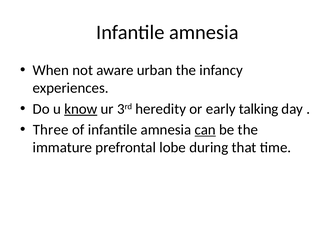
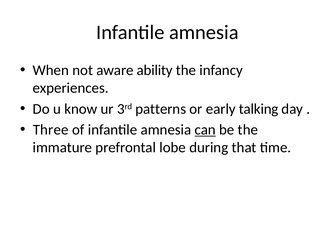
urban: urban -> ability
know underline: present -> none
heredity: heredity -> patterns
